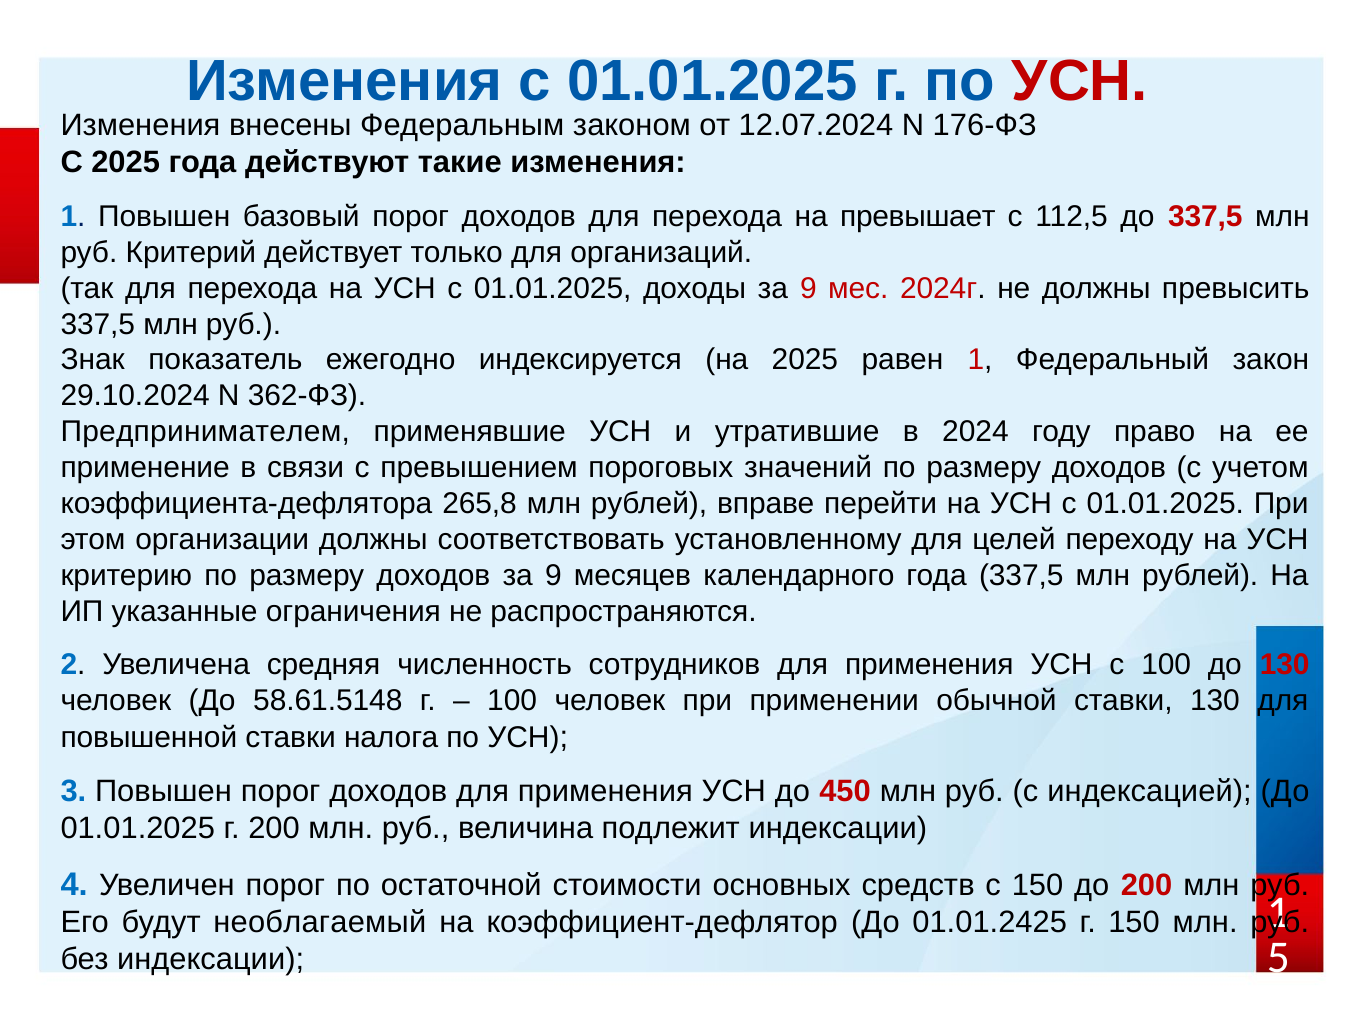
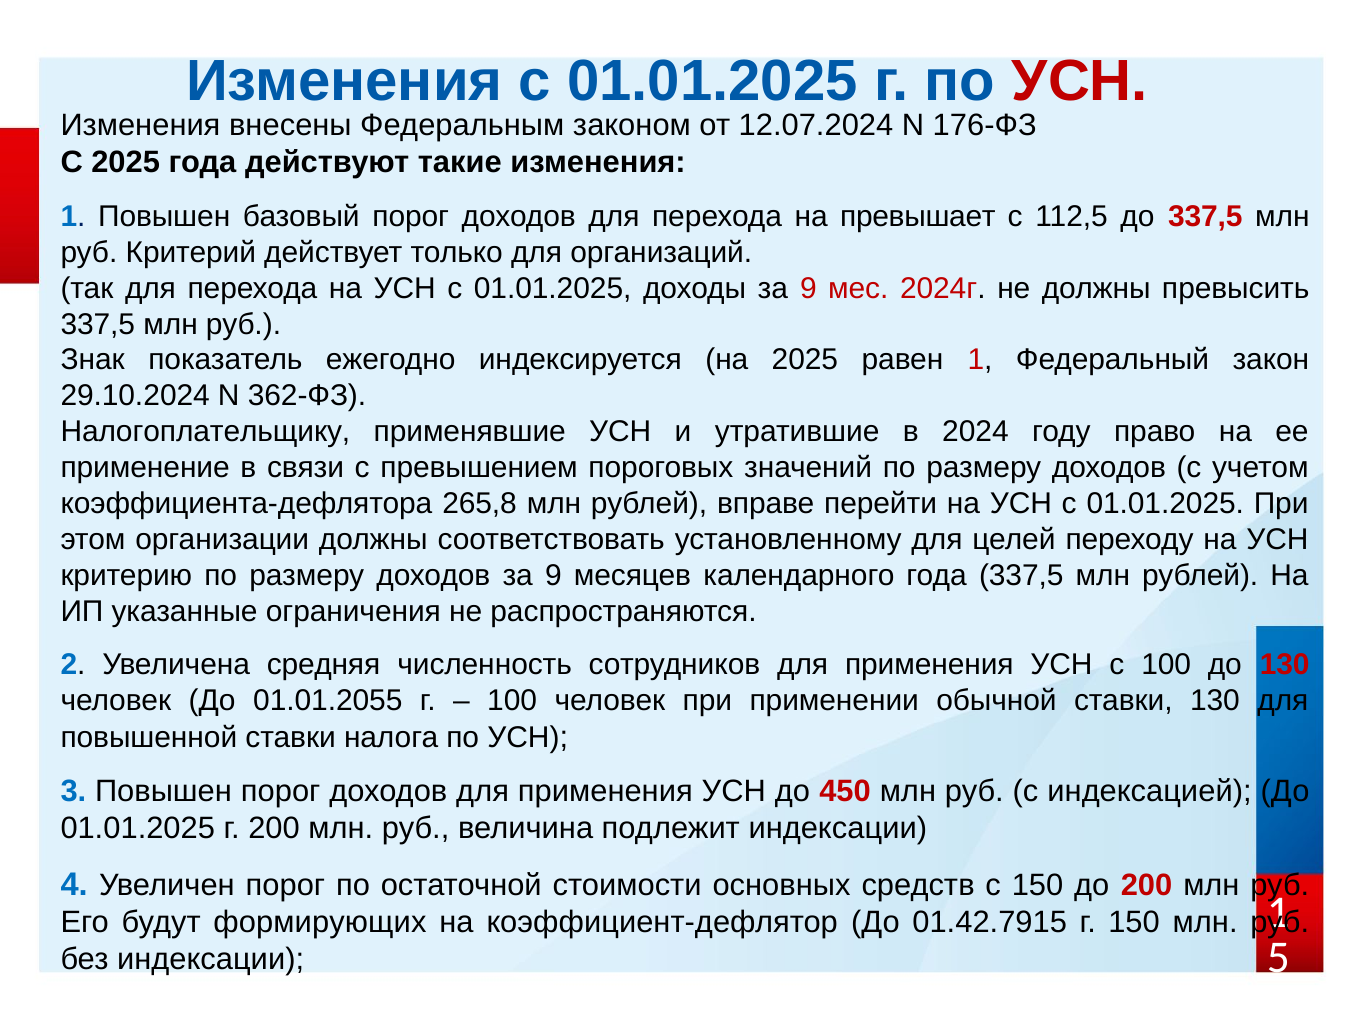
Предпринимателем: Предпринимателем -> Налогоплательщику
58.61.5148: 58.61.5148 -> 01.01.2055
необлагаемый: необлагаемый -> формирующих
01.01.2425: 01.01.2425 -> 01.42.7915
